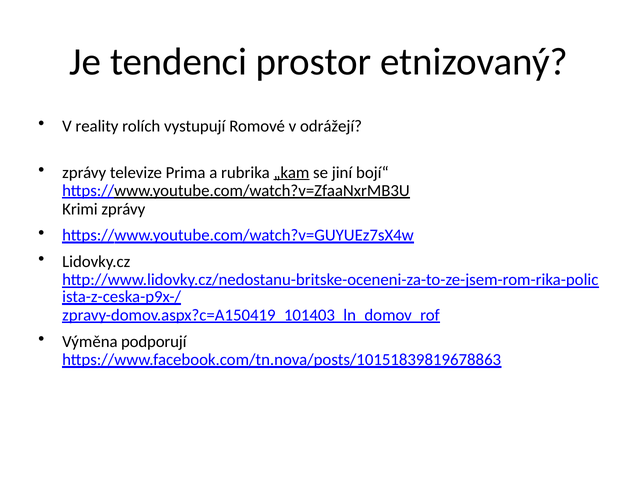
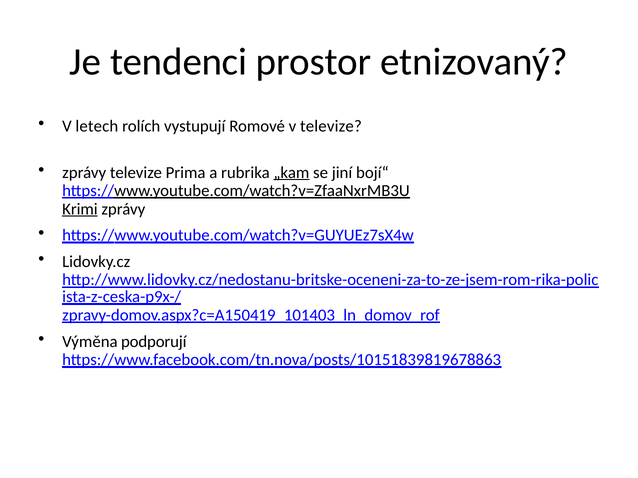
reality: reality -> letech
v odrážejí: odrážejí -> televize
Krimi underline: none -> present
